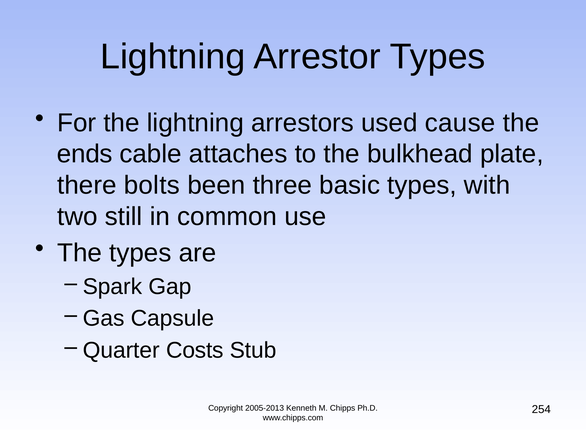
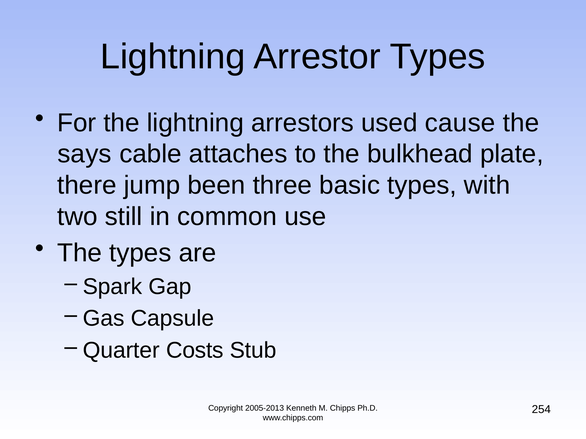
ends: ends -> says
bolts: bolts -> jump
